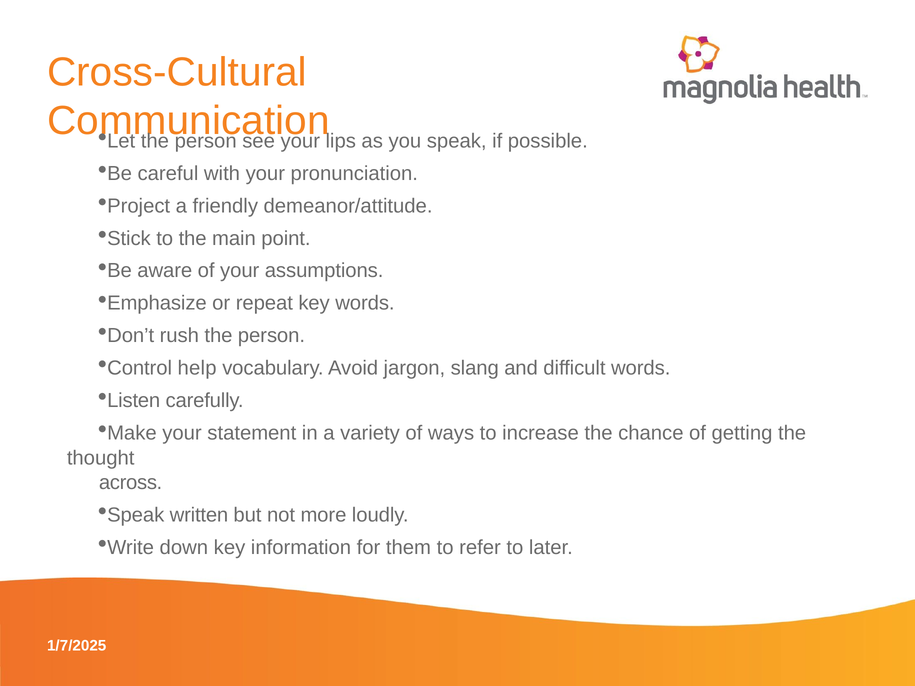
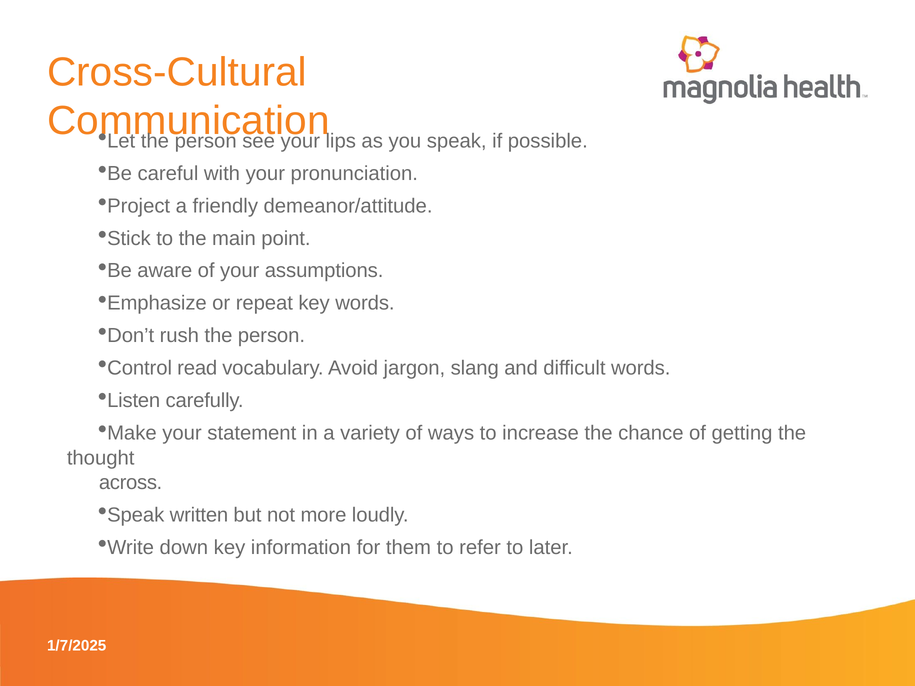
help: help -> read
